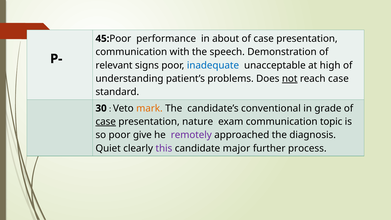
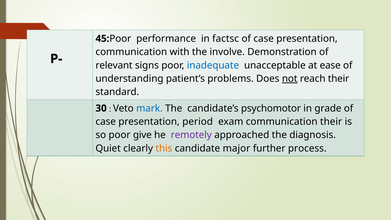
about: about -> factsc
speech: speech -> involve
high: high -> ease
reach case: case -> their
mark colour: orange -> blue
conventional: conventional -> psychomotor
case at (106, 122) underline: present -> none
nature: nature -> period
communication topic: topic -> their
this colour: purple -> orange
